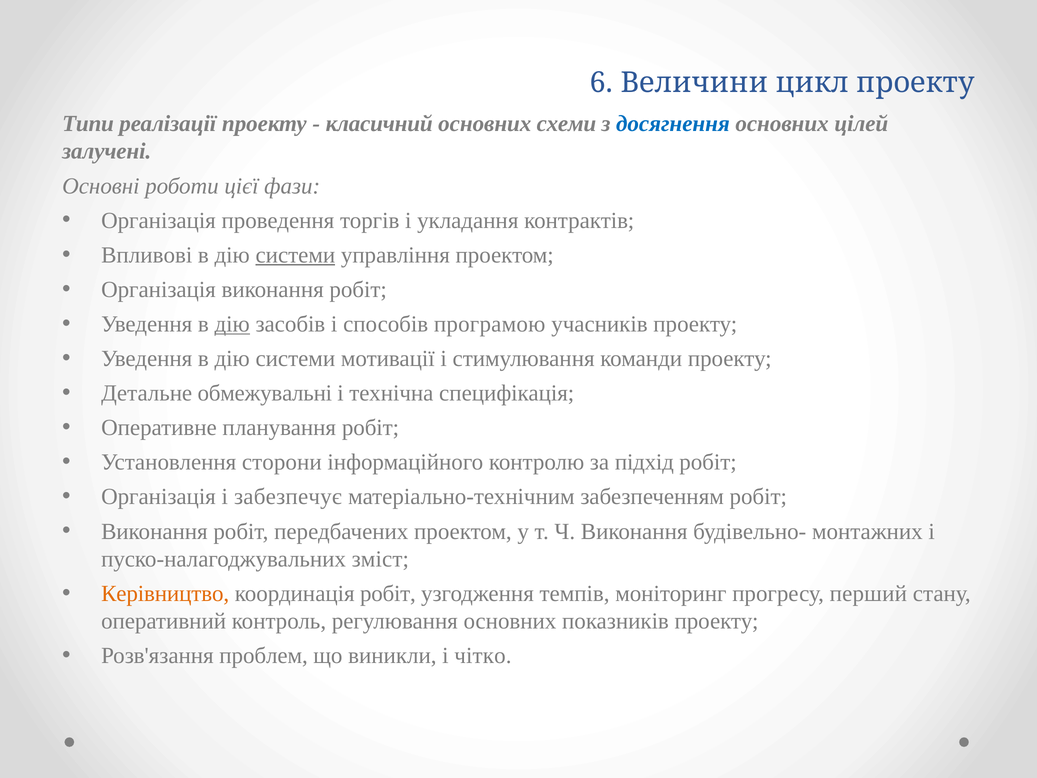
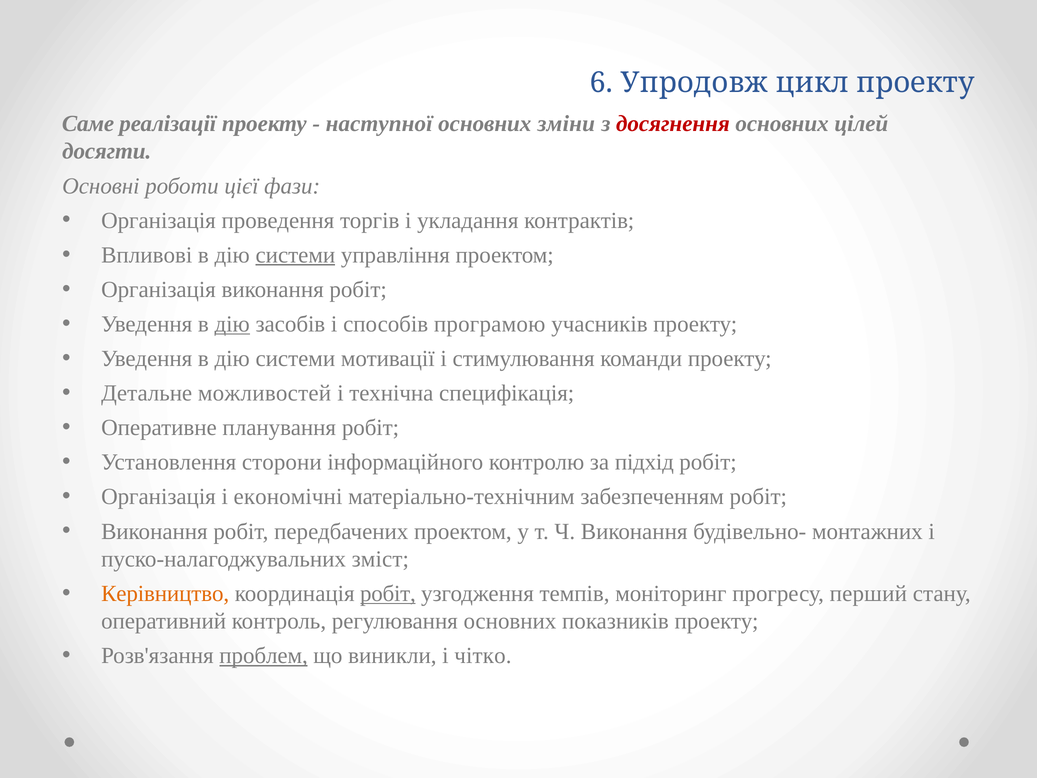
Величини: Величини -> Упродовж
Типи: Типи -> Саме
класичний: класичний -> наступної
схеми: схеми -> зміни
досягнення colour: blue -> red
залучені: залучені -> досягти
обмежувальні: обмежувальні -> можливостей
забезпечує: забезпечує -> економічні
робіт at (388, 593) underline: none -> present
проблем underline: none -> present
